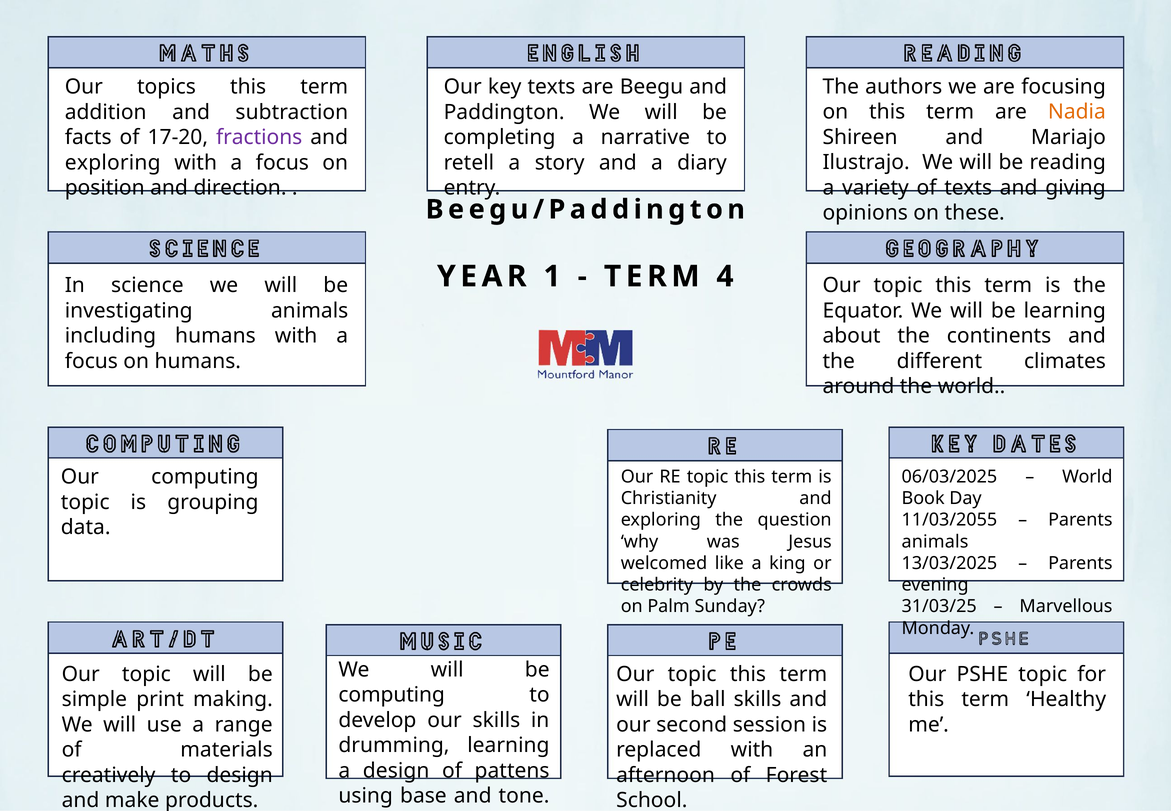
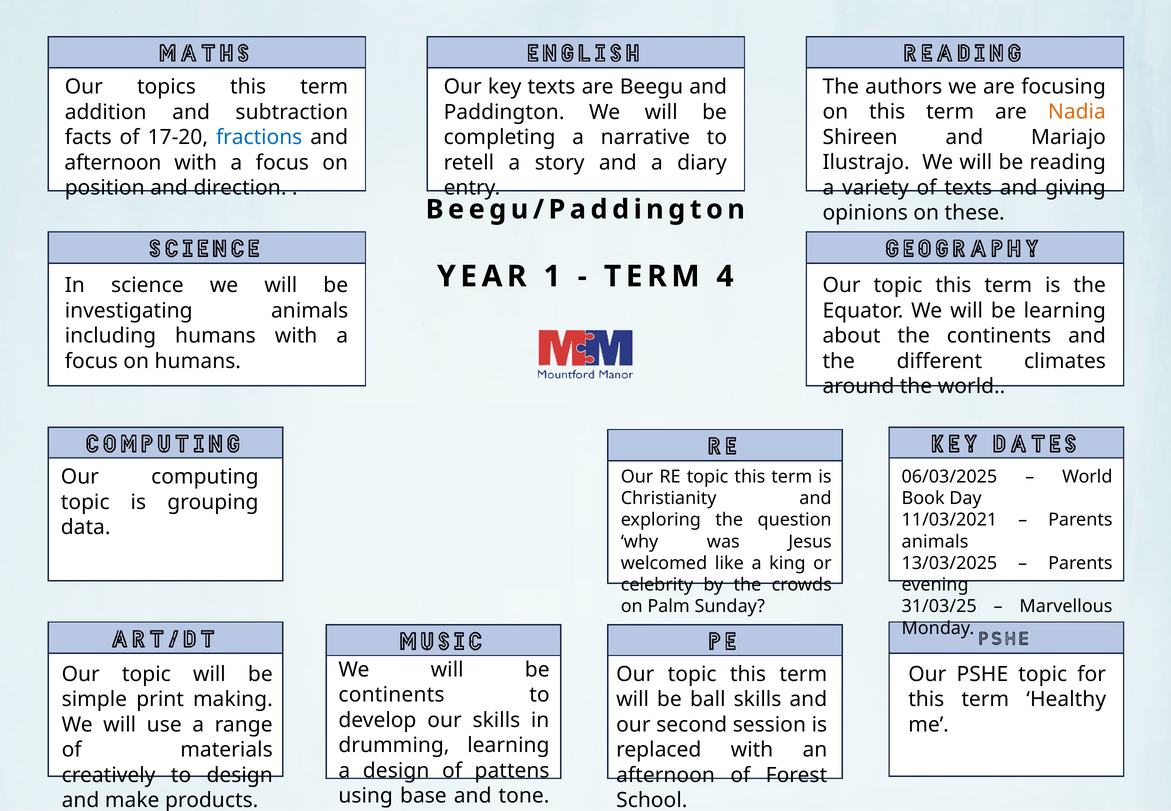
fractions colour: purple -> blue
exploring at (113, 163): exploring -> afternoon
11/03/2055: 11/03/2055 -> 11/03/2021
computing at (392, 695): computing -> continents
